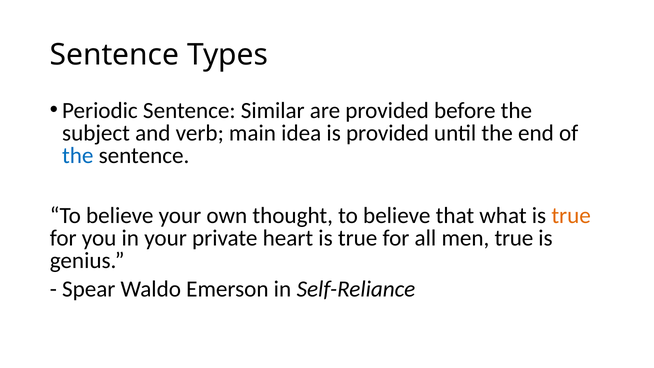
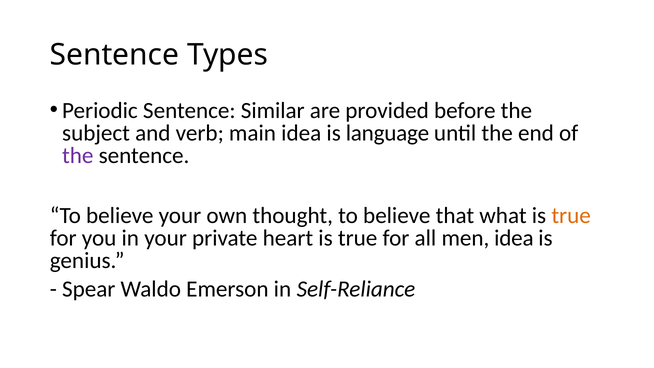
is provided: provided -> language
the at (78, 156) colour: blue -> purple
men true: true -> idea
